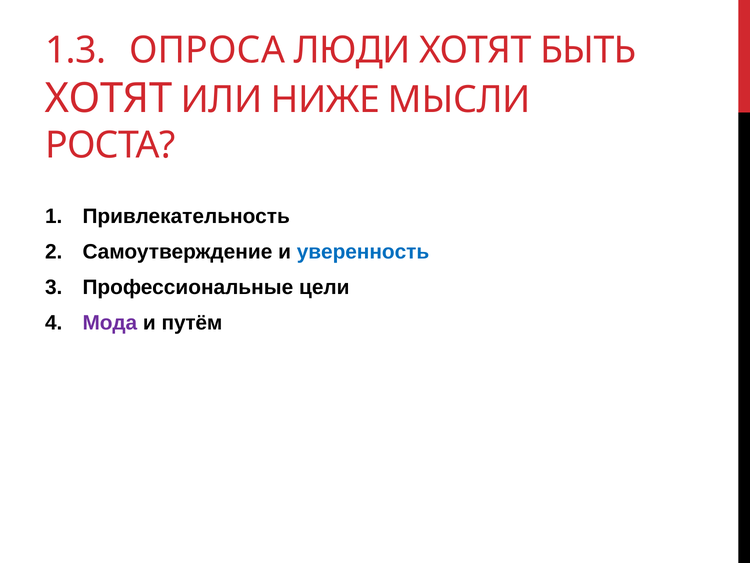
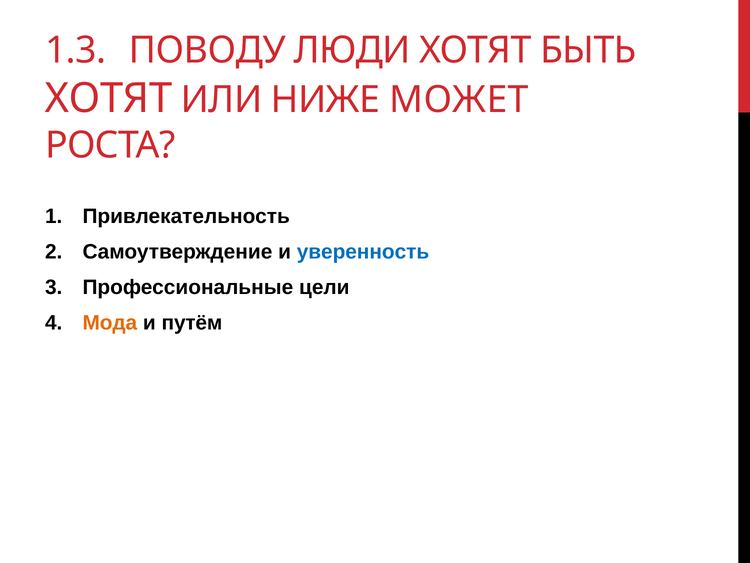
ОПРОСА: ОПРОСА -> ПОВОДУ
МЫСЛИ: МЫСЛИ -> МОЖЕТ
Мода colour: purple -> orange
